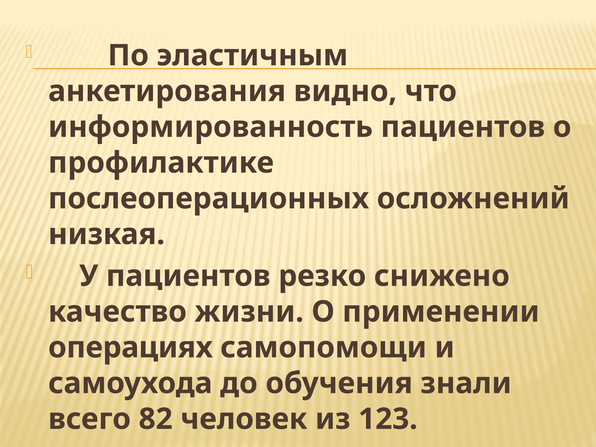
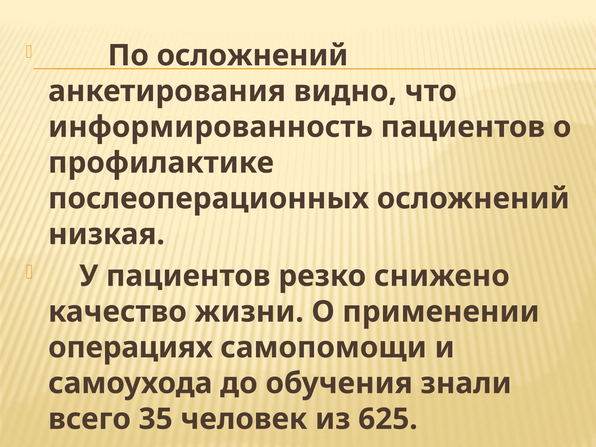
По эластичным: эластичным -> осложнений
82: 82 -> 35
123: 123 -> 625
